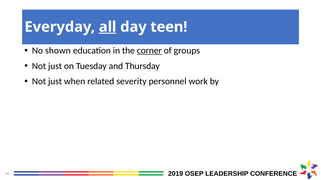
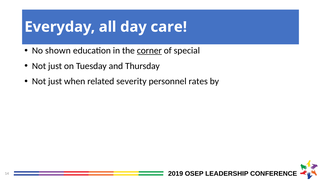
all underline: present -> none
teen: teen -> care
groups: groups -> special
work: work -> rates
